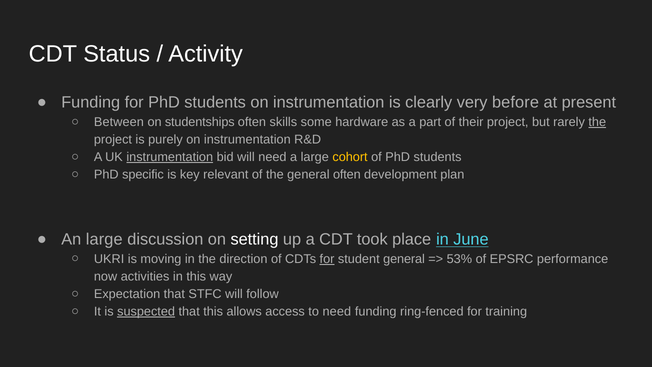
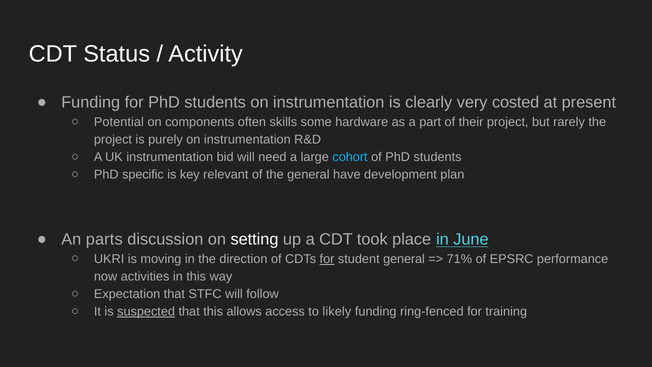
before: before -> costed
Between: Between -> Potential
studentships: studentships -> components
the at (597, 122) underline: present -> none
instrumentation at (170, 157) underline: present -> none
cohort colour: yellow -> light blue
general often: often -> have
An large: large -> parts
53%: 53% -> 71%
to need: need -> likely
